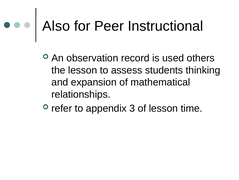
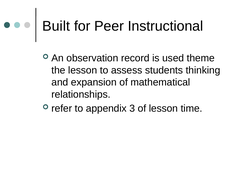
Also: Also -> Built
others: others -> theme
